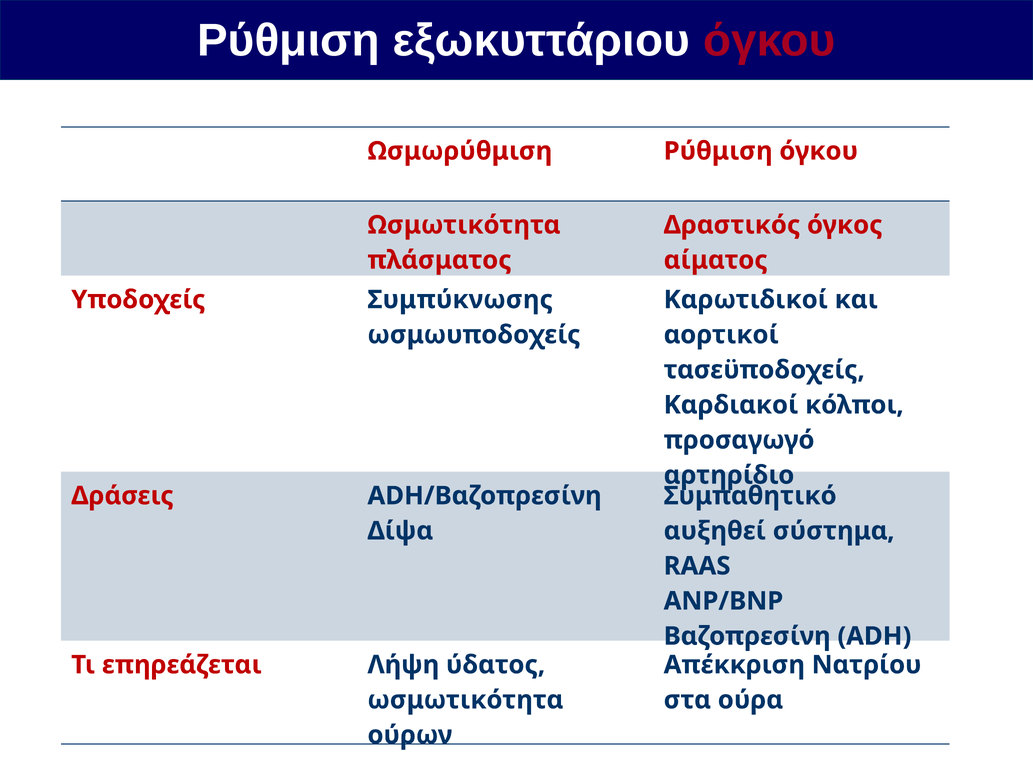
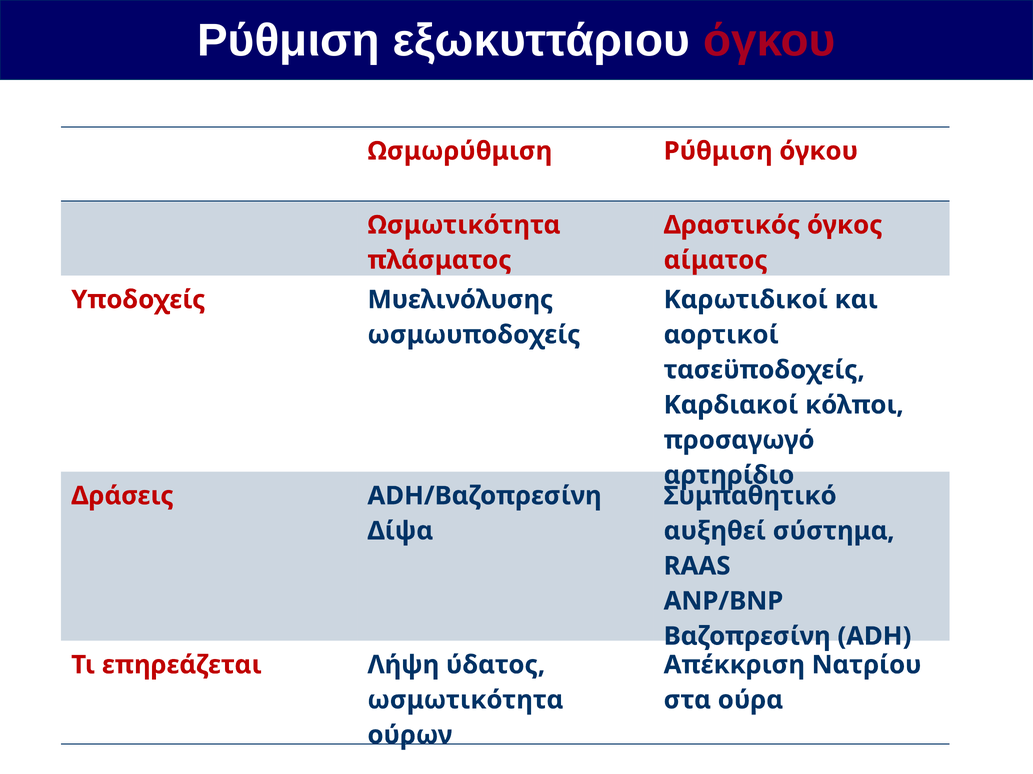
Συμπύκνωσης: Συμπύκνωσης -> Μυελινόλυσης
